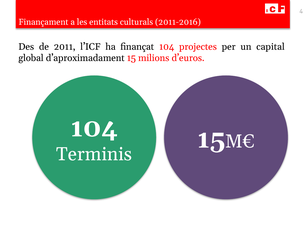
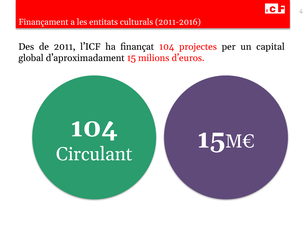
Terminis: Terminis -> Circulant
